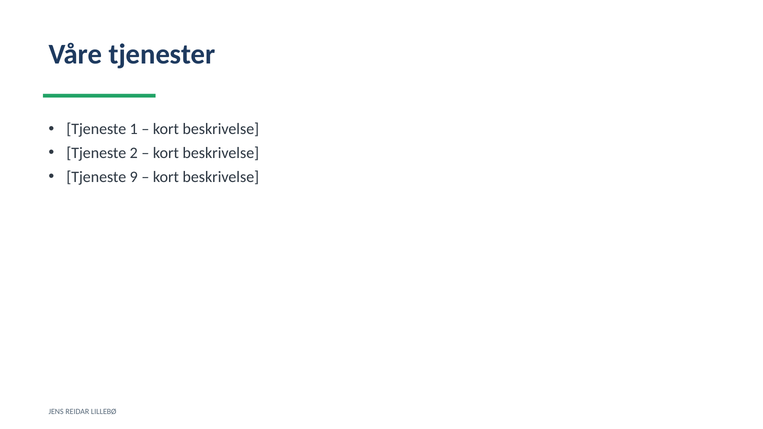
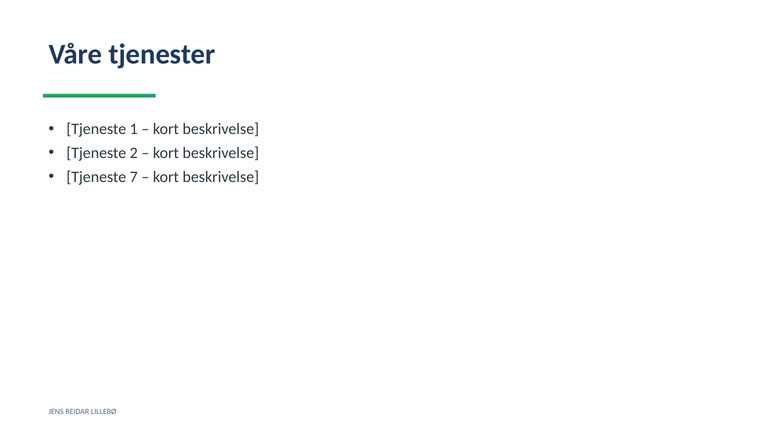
9: 9 -> 7
